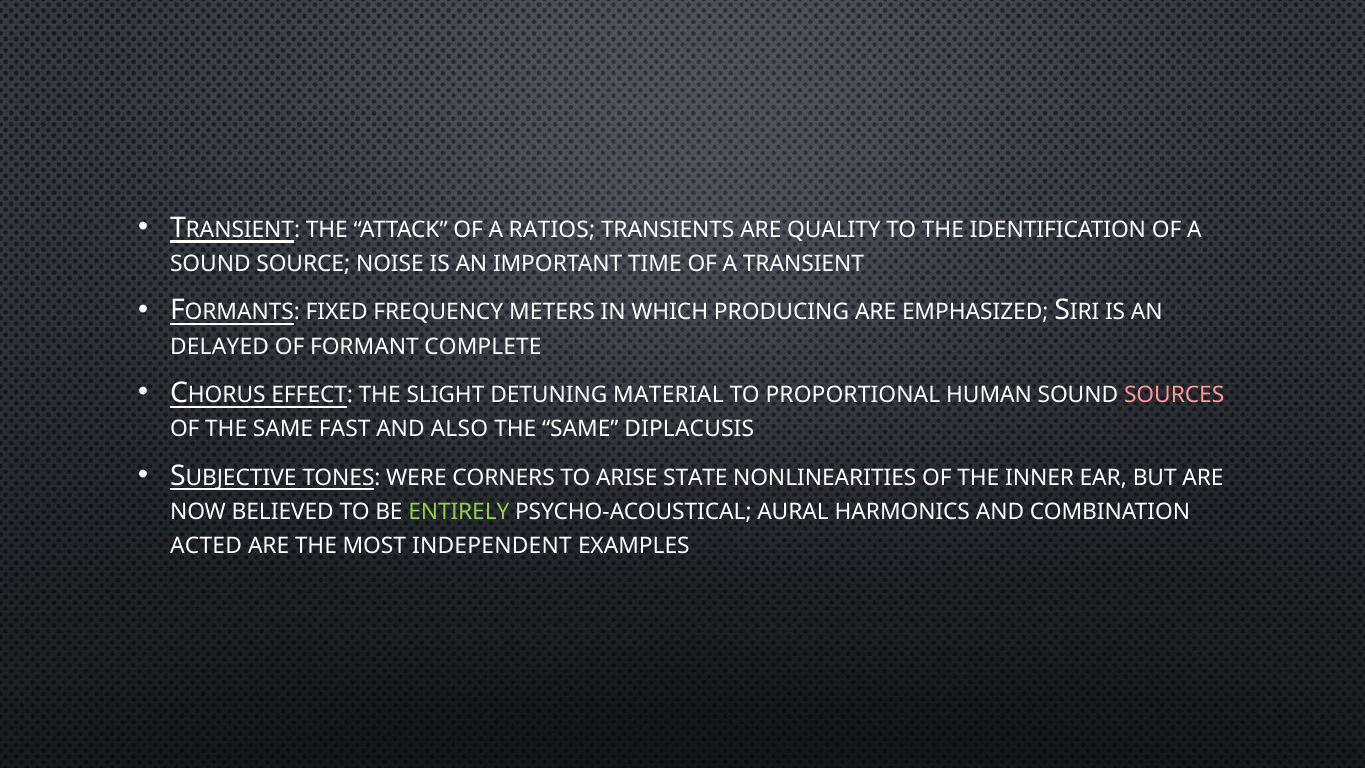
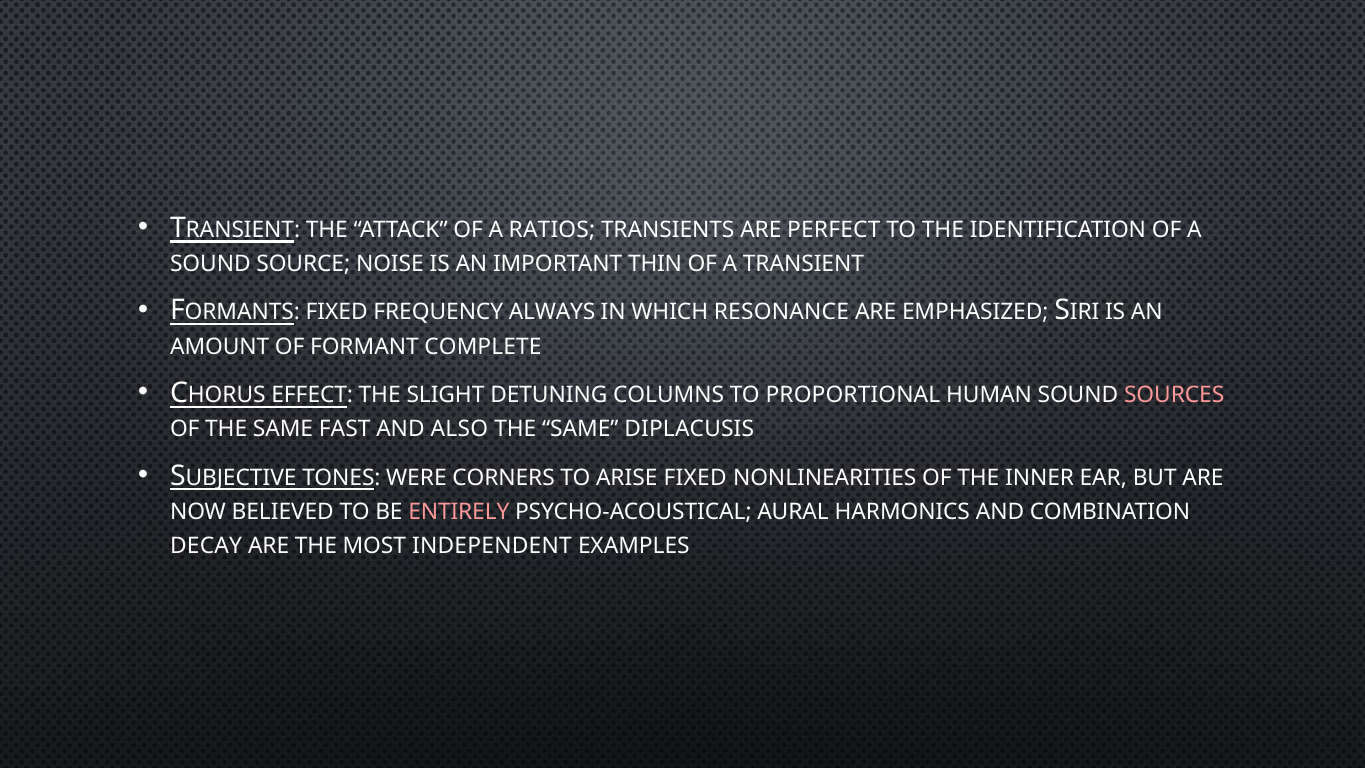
QUALITY: QUALITY -> PERFECT
TIME: TIME -> THIN
METERS: METERS -> ALWAYS
PRODUCING: PRODUCING -> RESONANCE
DELAYED: DELAYED -> AMOUNT
MATERIAL: MATERIAL -> COLUMNS
ARISE STATE: STATE -> FIXED
ENTIRELY colour: light green -> pink
ACTED: ACTED -> DECAY
